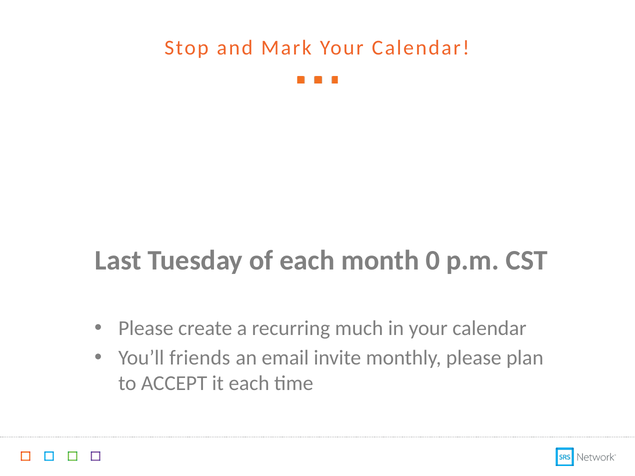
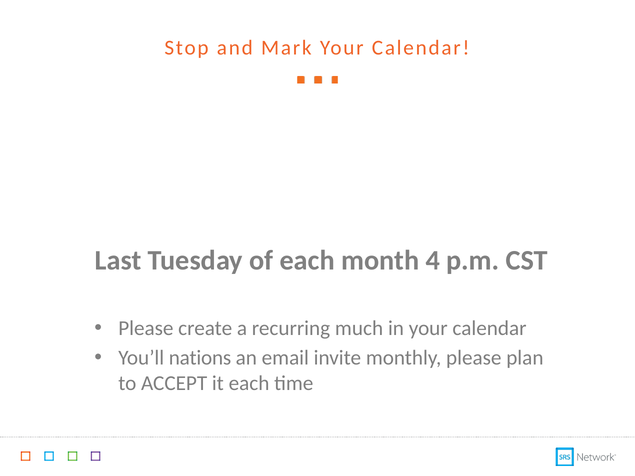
0: 0 -> 4
friends: friends -> nations
